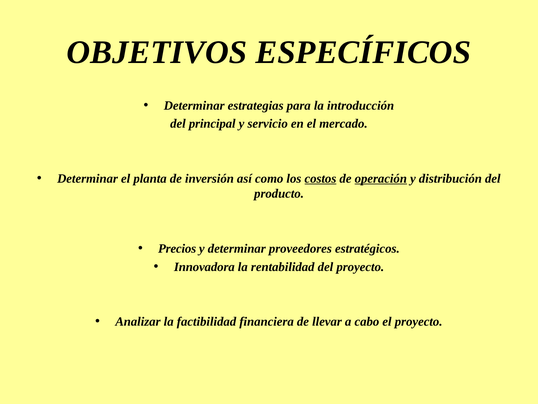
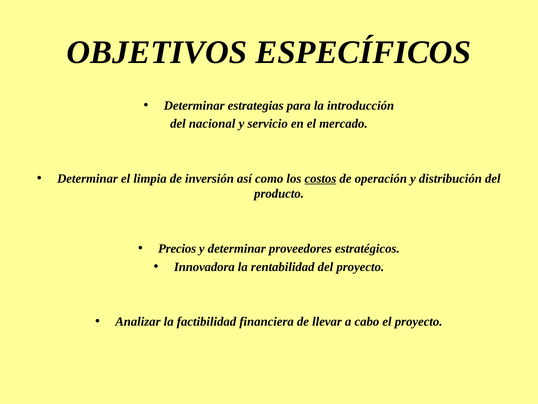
principal: principal -> nacional
planta: planta -> limpia
operación underline: present -> none
